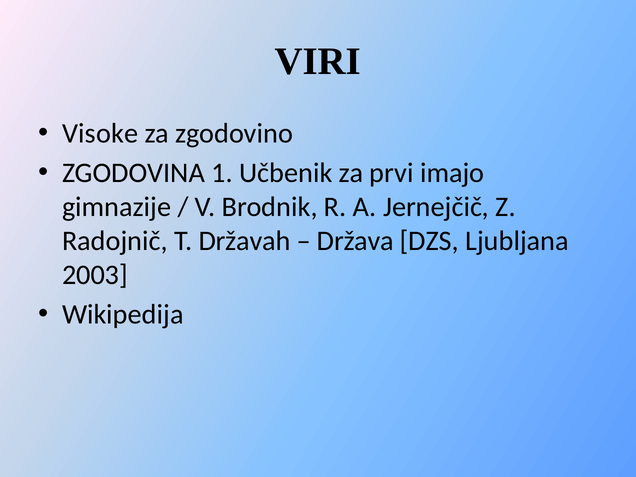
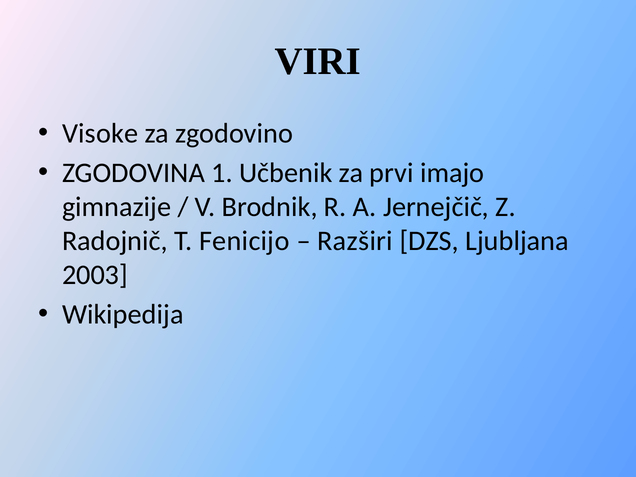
Državah: Državah -> Fenicijo
Država: Država -> Razširi
